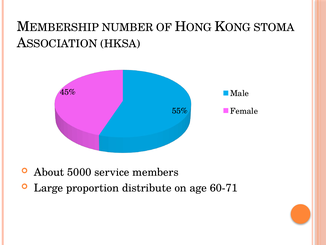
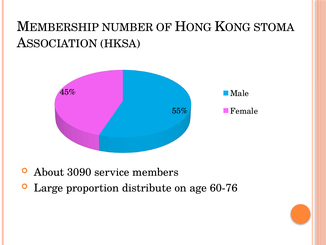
5000: 5000 -> 3090
60-71: 60-71 -> 60-76
